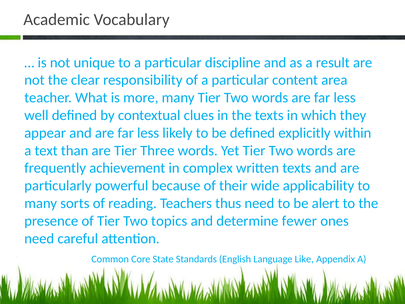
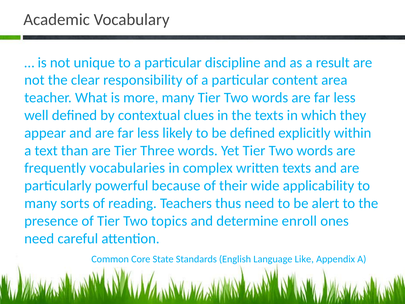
achievement: achievement -> vocabularies
fewer: fewer -> enroll
